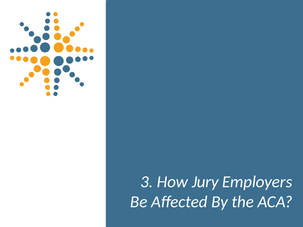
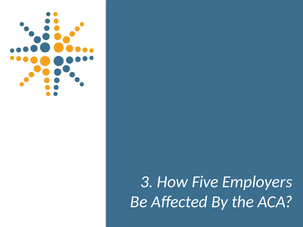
Jury: Jury -> Five
